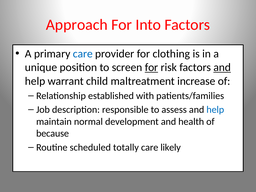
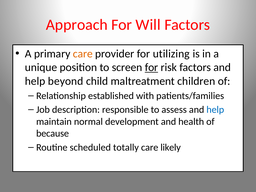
Into: Into -> Will
care at (83, 54) colour: blue -> orange
clothing: clothing -> utilizing
and at (222, 67) underline: present -> none
warrant: warrant -> beyond
increase: increase -> children
